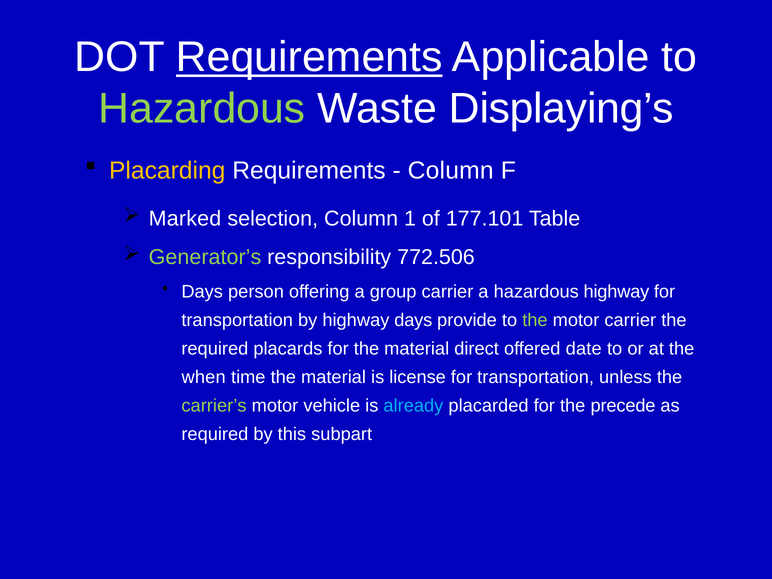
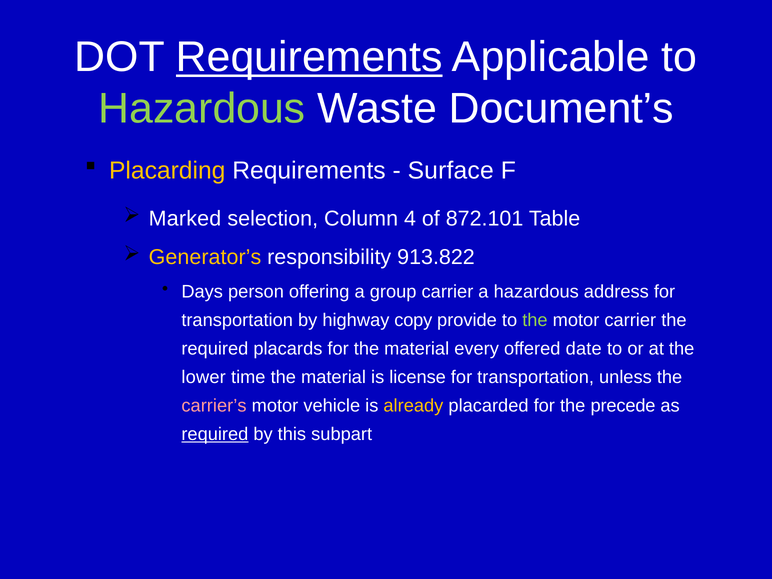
Displaying’s: Displaying’s -> Document’s
Column at (451, 171): Column -> Surface
1: 1 -> 4
177.101: 177.101 -> 872.101
Generator’s colour: light green -> yellow
772.506: 772.506 -> 913.822
hazardous highway: highway -> address
highway days: days -> copy
direct: direct -> every
when: when -> lower
carrier’s colour: light green -> pink
already colour: light blue -> yellow
required at (215, 434) underline: none -> present
